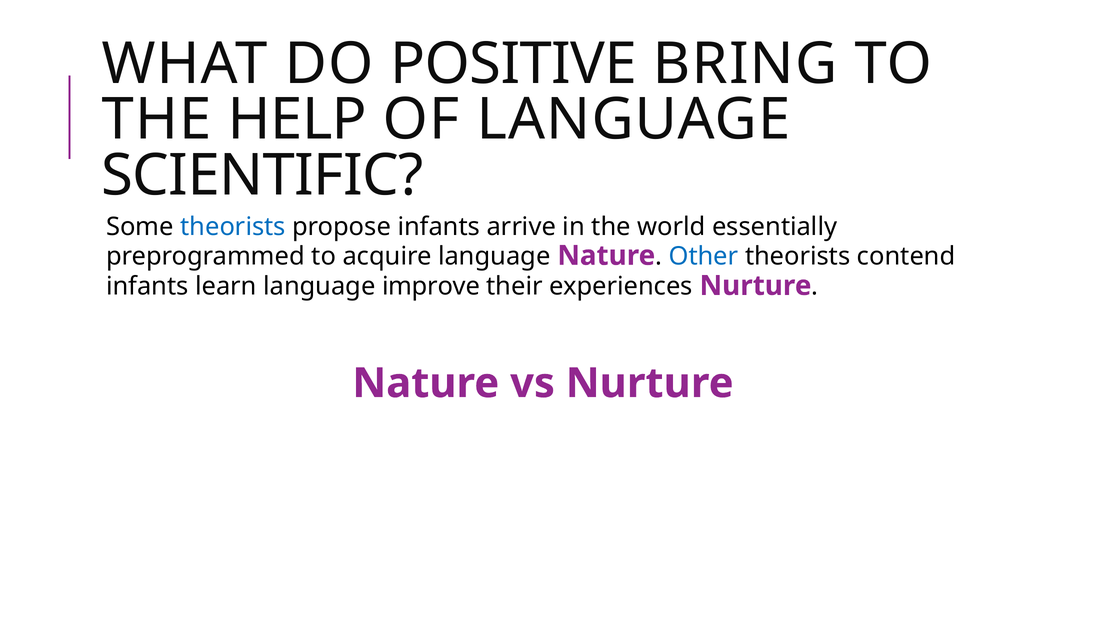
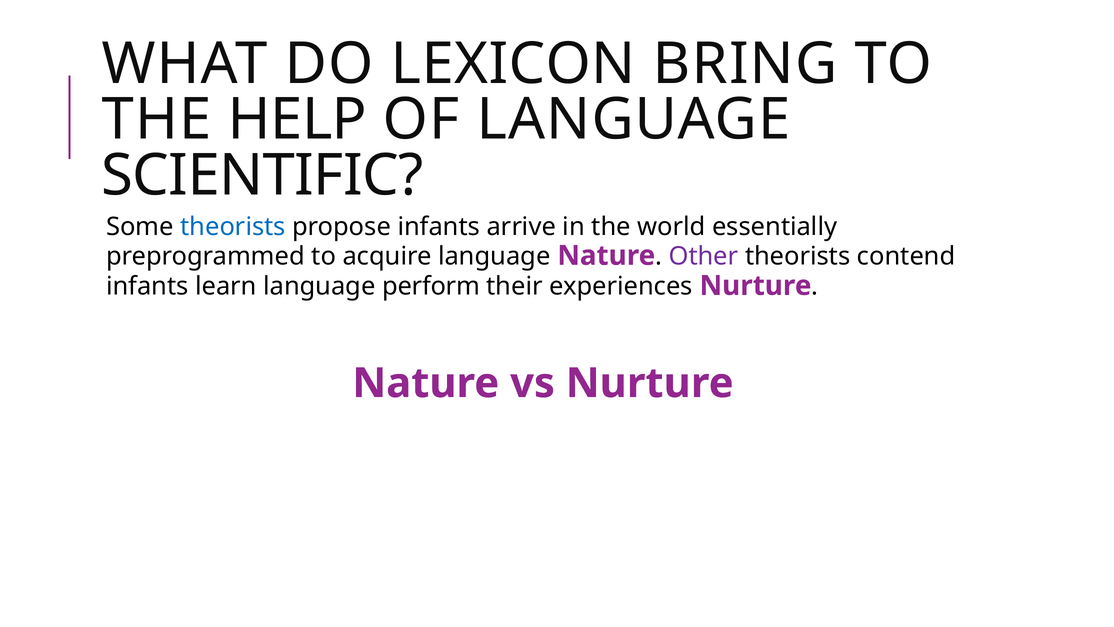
POSITIVE: POSITIVE -> LEXICON
Other colour: blue -> purple
improve: improve -> perform
